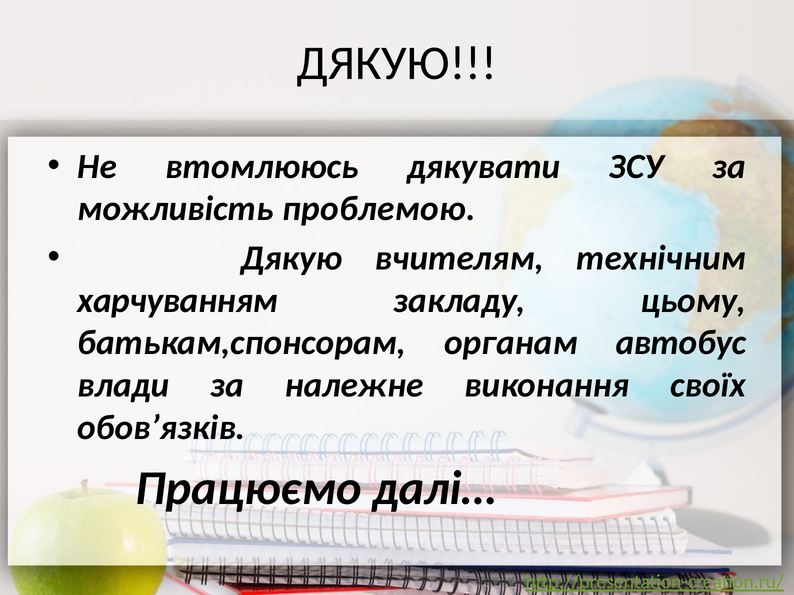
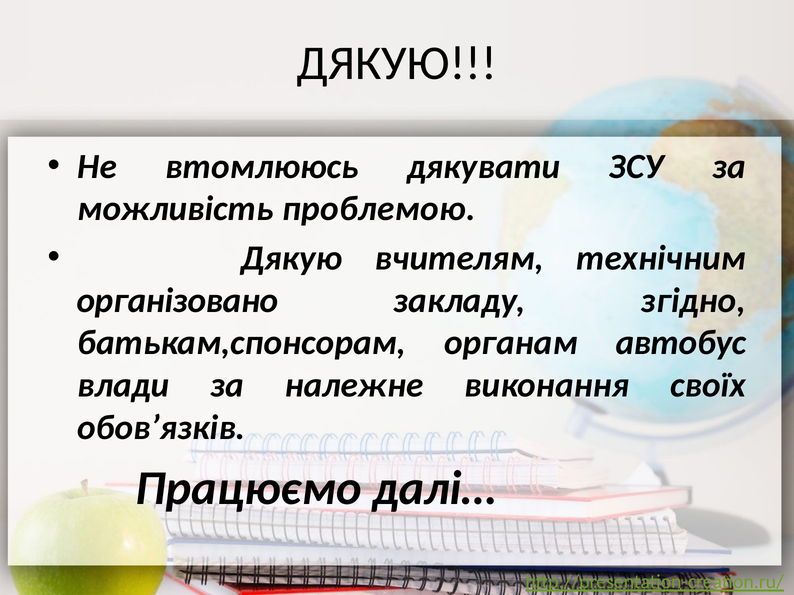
харчуванням: харчуванням -> організовано
цьому: цьому -> згідно
